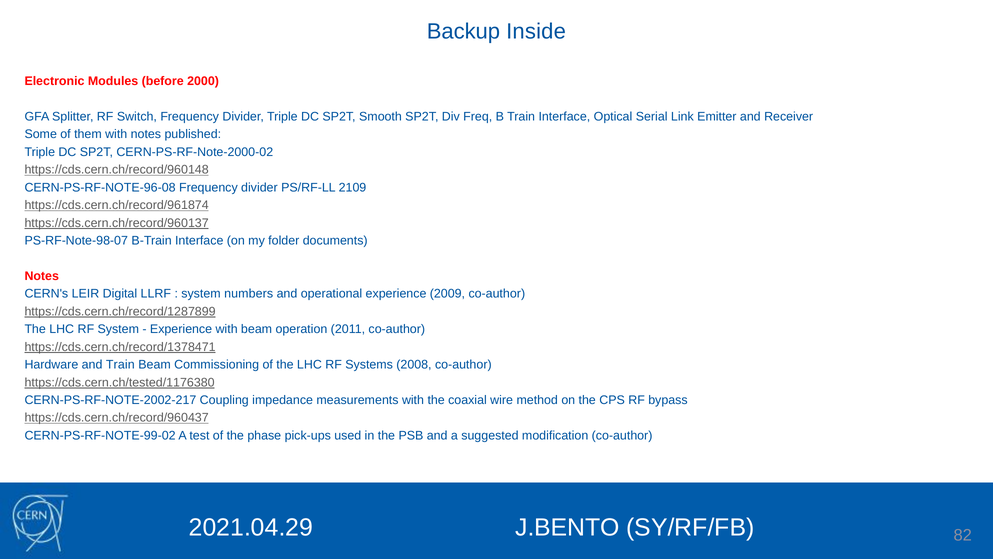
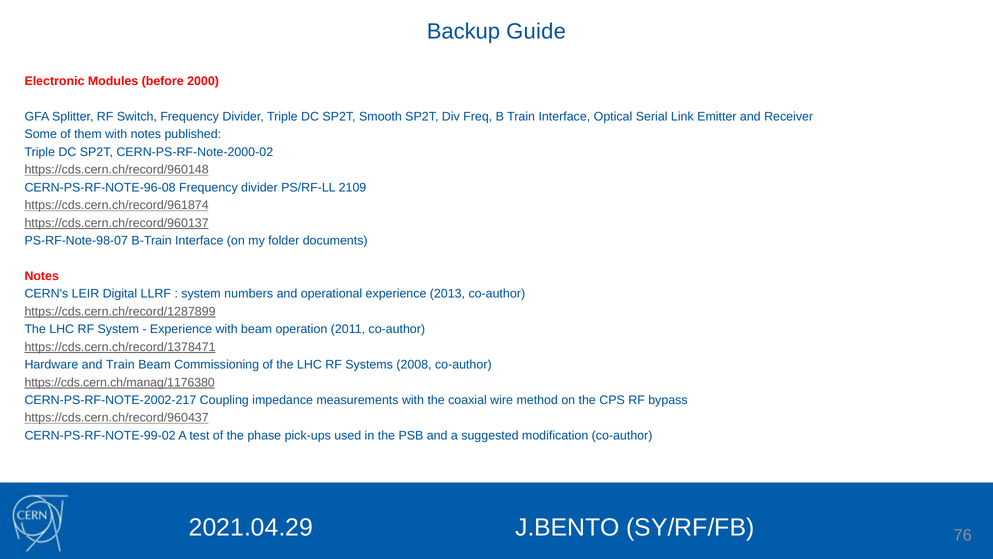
Inside: Inside -> Guide
2009: 2009 -> 2013
https://cds.cern.ch/tested/1176380: https://cds.cern.ch/tested/1176380 -> https://cds.cern.ch/manag/1176380
82: 82 -> 76
